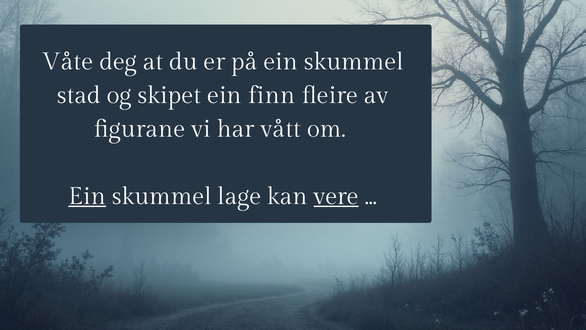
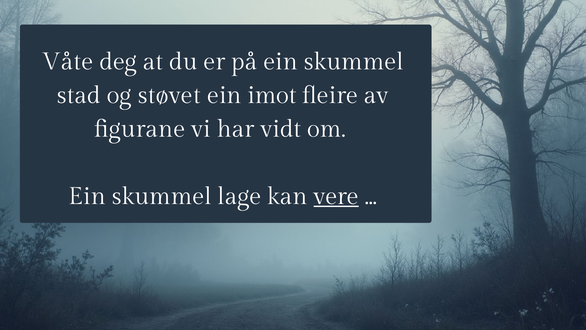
skipet: skipet -> støvet
finn: finn -> imot
vått: vått -> vidt
Ein at (87, 196) underline: present -> none
